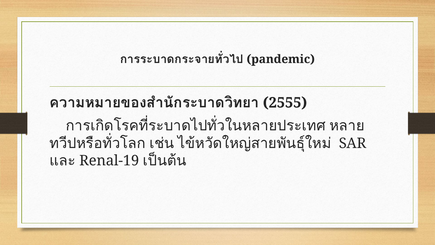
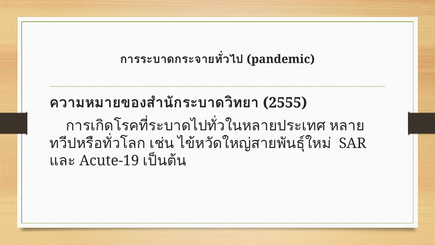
Renal-19: Renal-19 -> Acute-19
